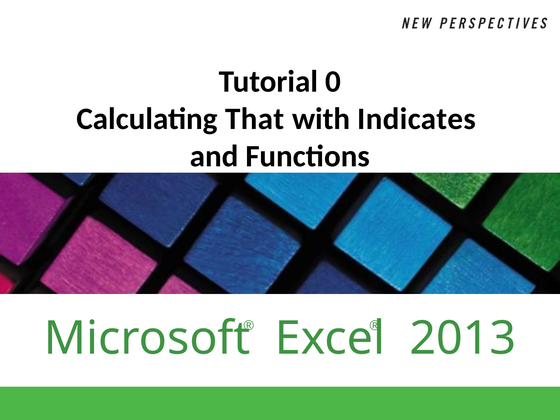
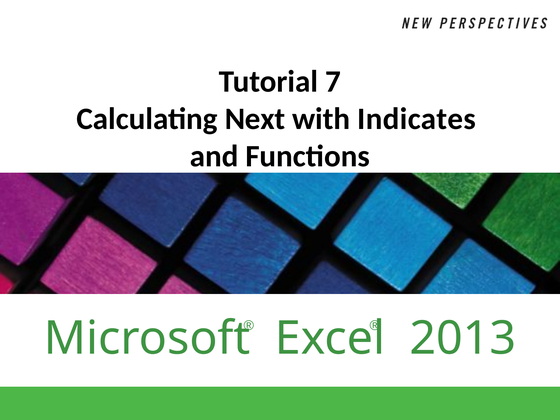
0: 0 -> 7
That: That -> Next
